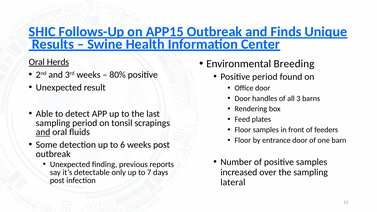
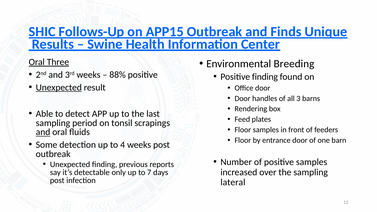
Herds: Herds -> Three
80%: 80% -> 88%
Positive period: period -> finding
Unexpected at (59, 87) underline: none -> present
6: 6 -> 4
